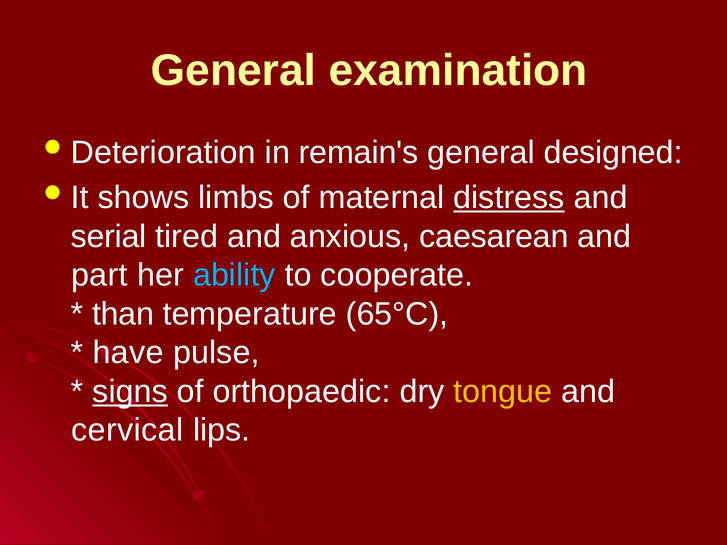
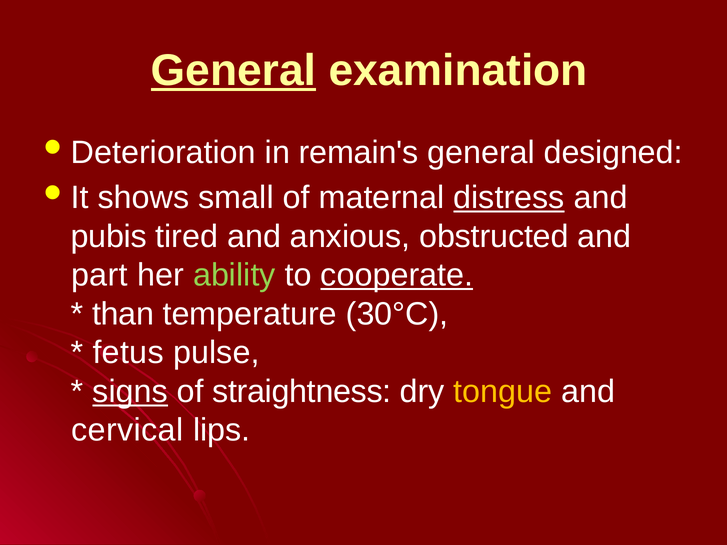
General at (234, 70) underline: none -> present
limbs: limbs -> small
serial: serial -> pubis
caesarean: caesarean -> obstructed
ability colour: light blue -> light green
cooperate underline: none -> present
65°C: 65°C -> 30°C
have: have -> fetus
orthopaedic: orthopaedic -> straightness
